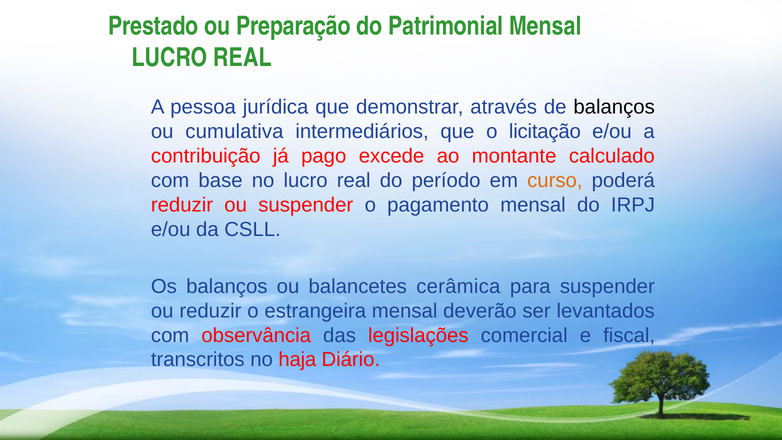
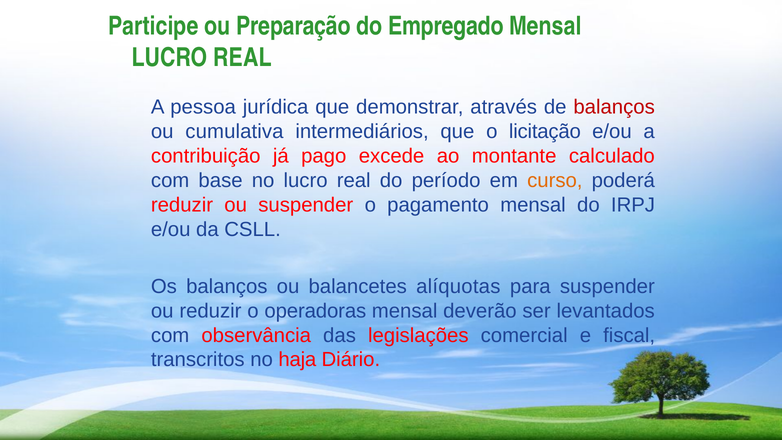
Prestado: Prestado -> Participe
Patrimonial: Patrimonial -> Empregado
balanços at (614, 107) colour: black -> red
cerâmica: cerâmica -> alíquotas
estrangeira: estrangeira -> operadoras
